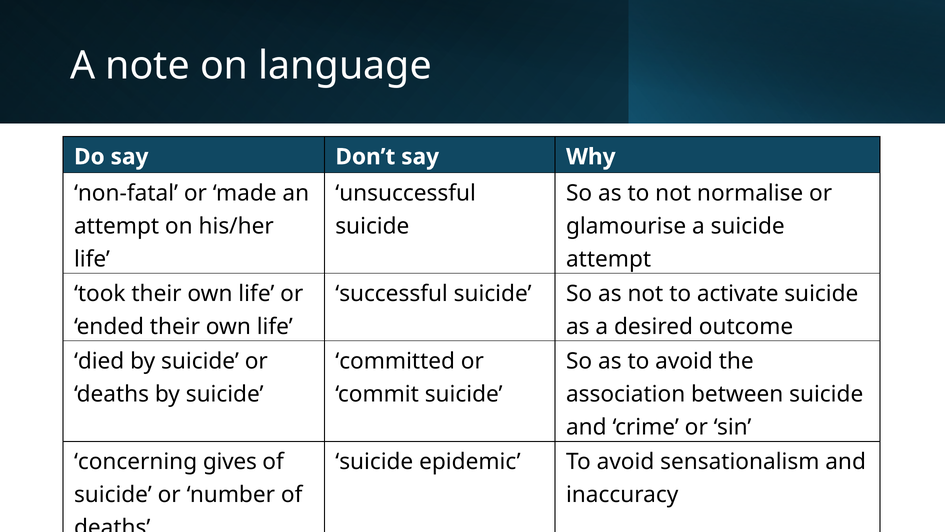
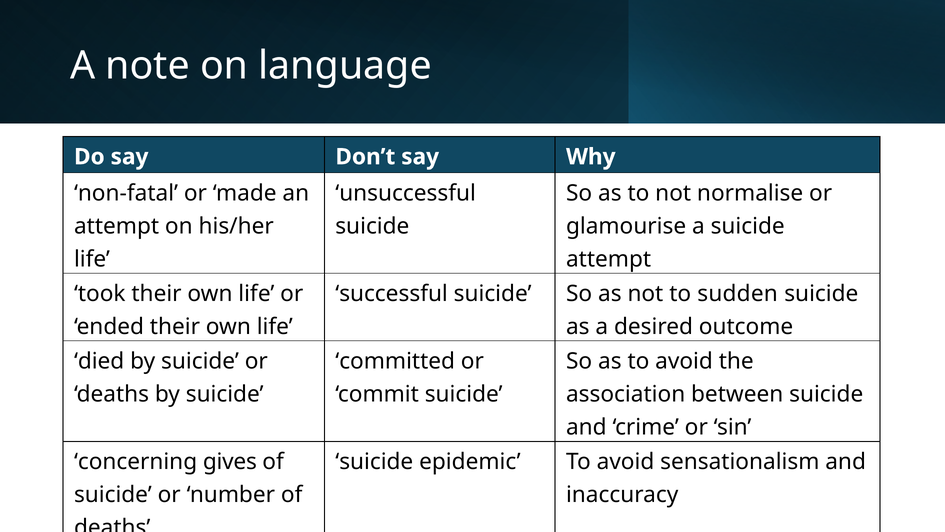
activate: activate -> sudden
